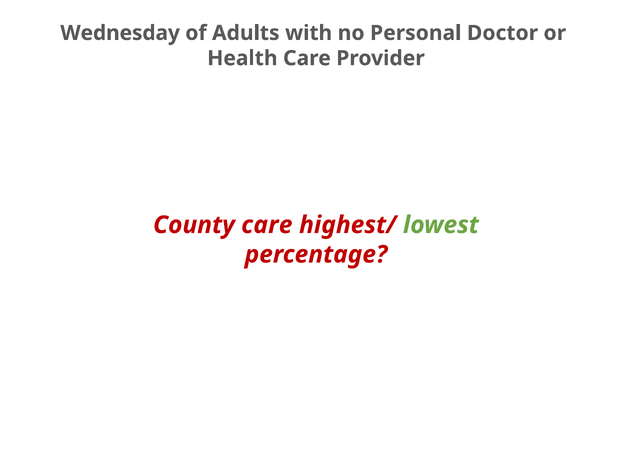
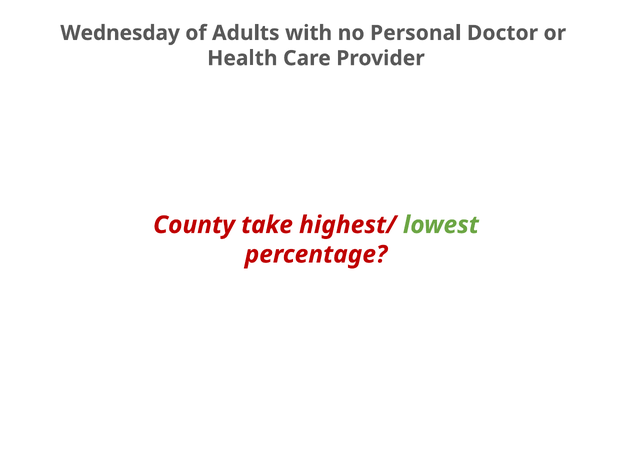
County care: care -> take
